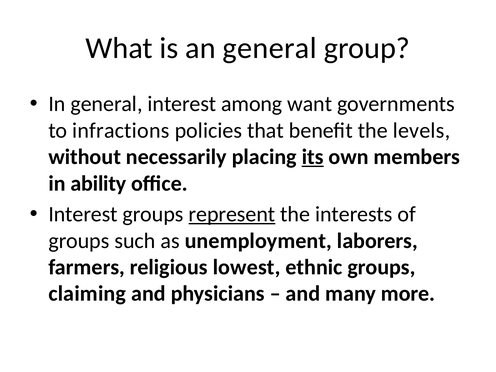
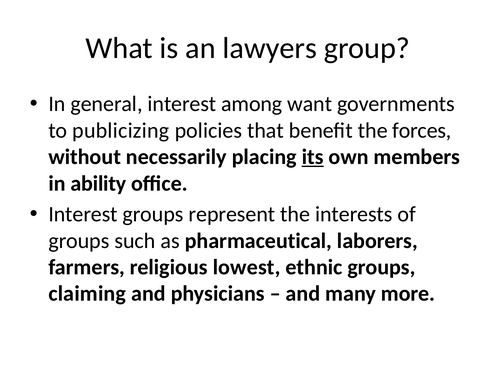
an general: general -> lawyers
infractions: infractions -> publicizing
levels: levels -> forces
represent underline: present -> none
unemployment: unemployment -> pharmaceutical
